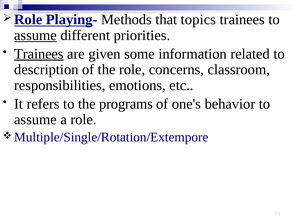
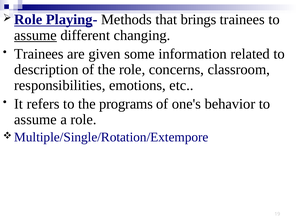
topics: topics -> brings
priorities: priorities -> changing
Trainees at (39, 54) underline: present -> none
